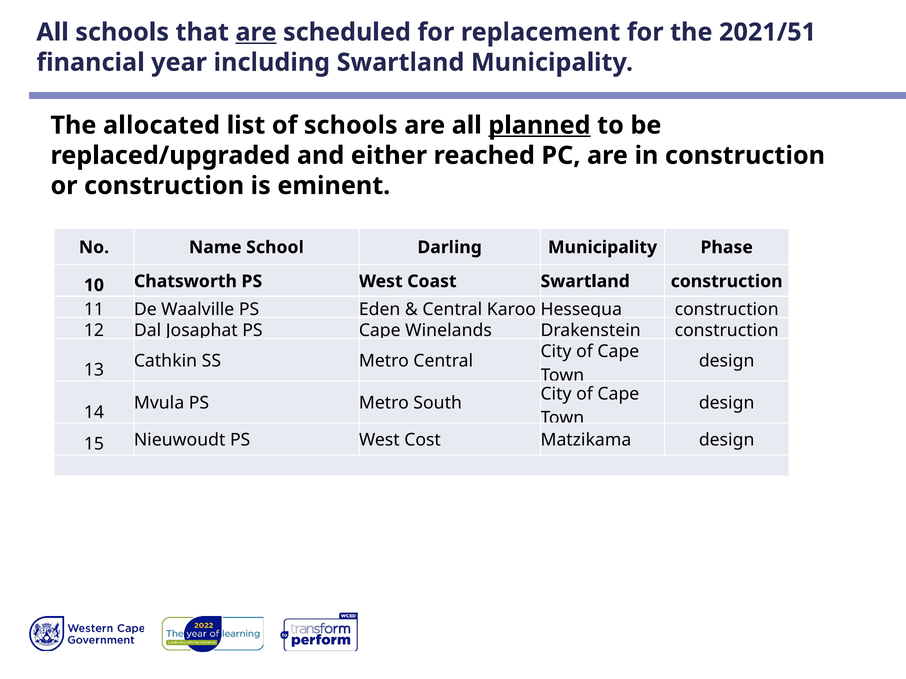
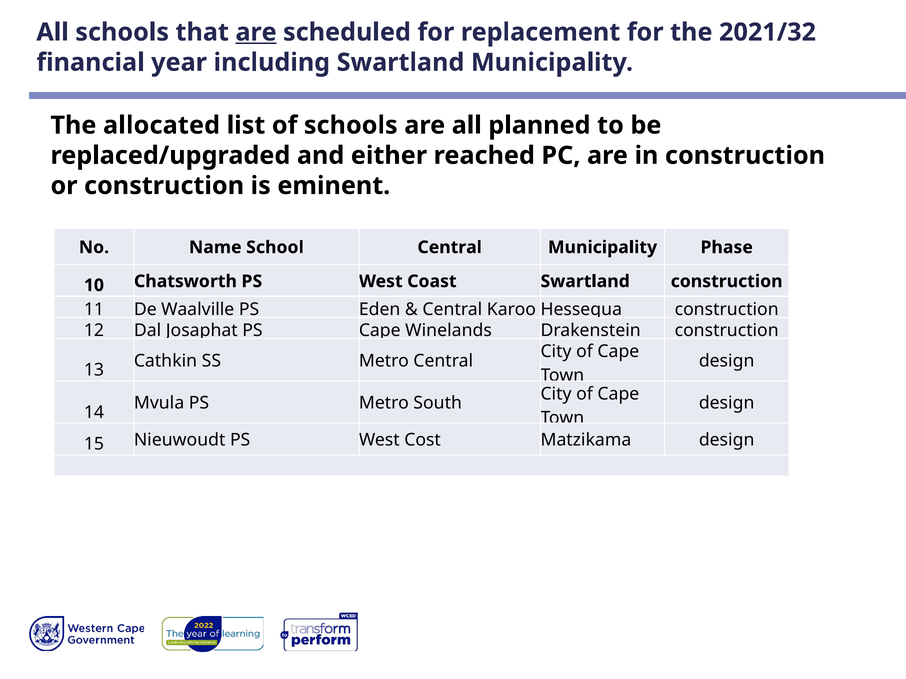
2021/51: 2021/51 -> 2021/32
planned underline: present -> none
School Darling: Darling -> Central
